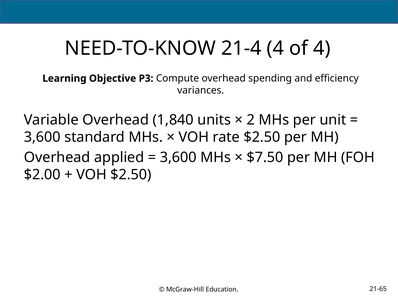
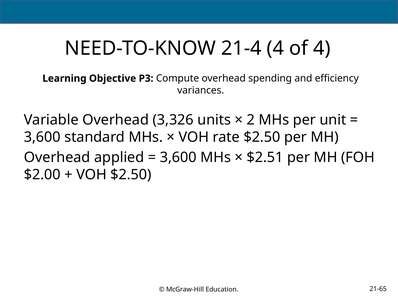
1,840: 1,840 -> 3,326
$7.50: $7.50 -> $2.51
